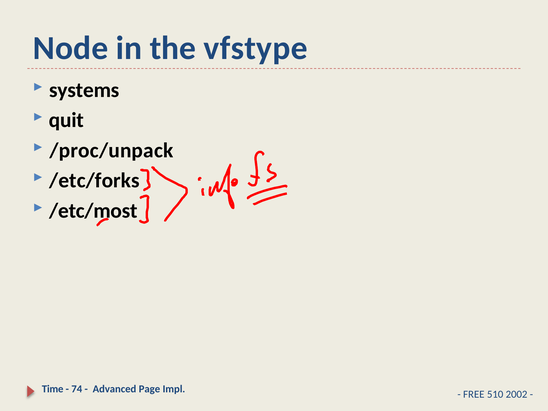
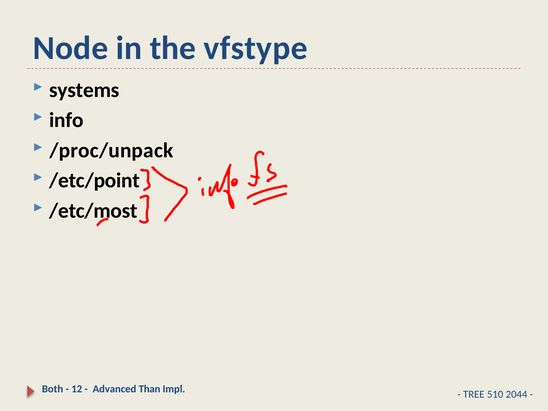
quit: quit -> info
/etc/forks: /etc/forks -> /etc/point
Time: Time -> Both
74: 74 -> 12
Page: Page -> Than
FREE: FREE -> TREE
2002: 2002 -> 2044
